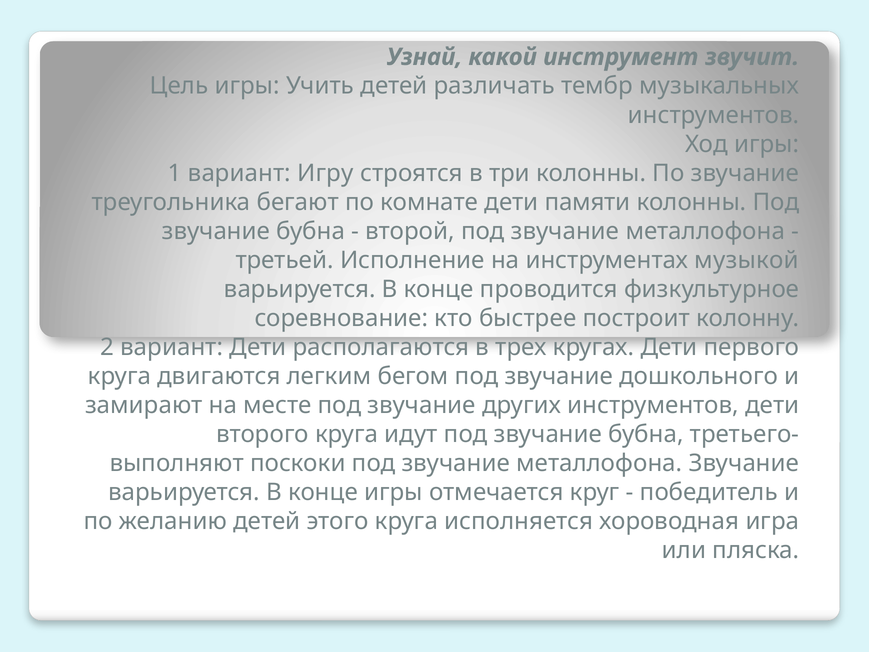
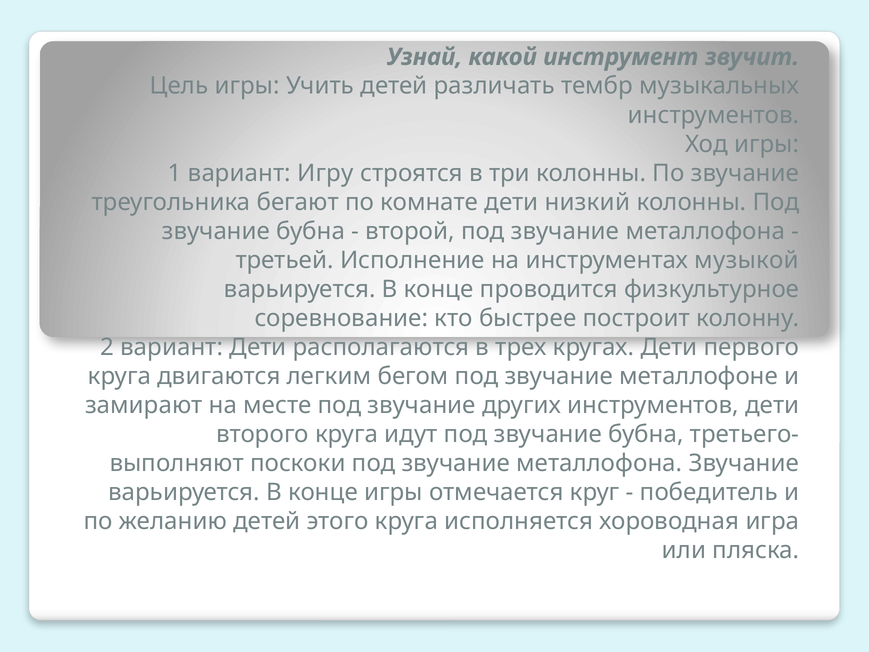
памяти: памяти -> низкий
дошкольного: дошкольного -> металлофоне
